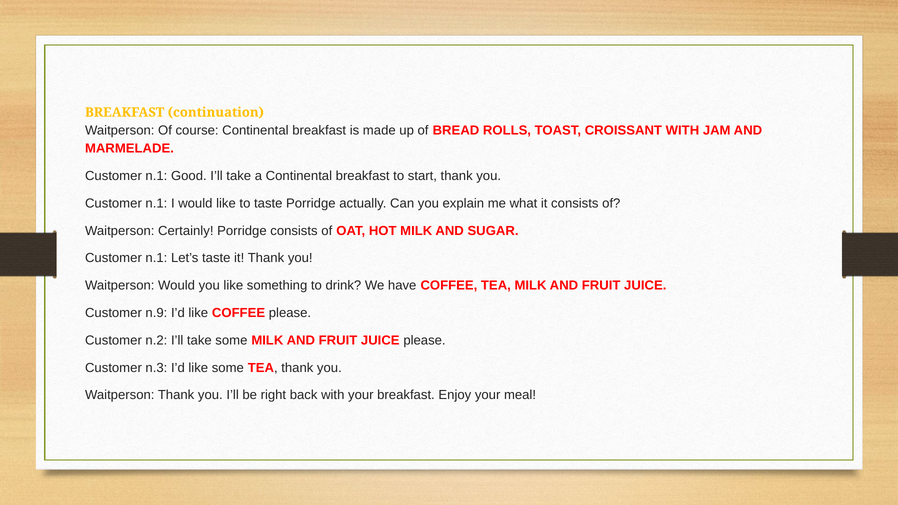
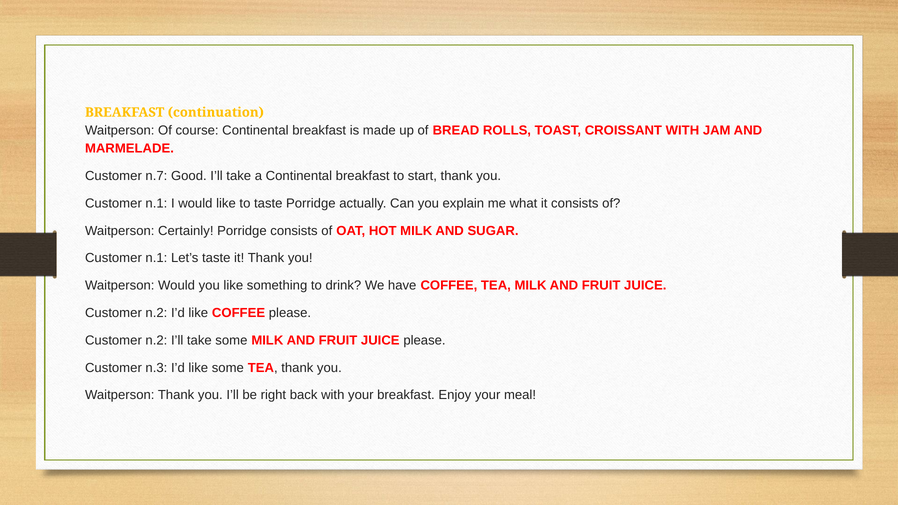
n.1 at (156, 176): n.1 -> n.7
n.9 at (156, 313): n.9 -> n.2
